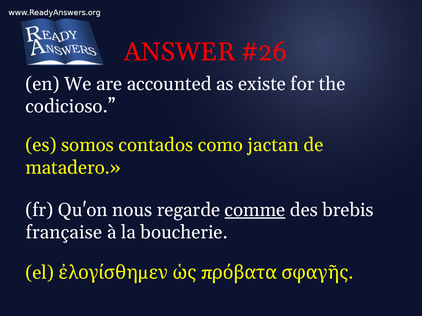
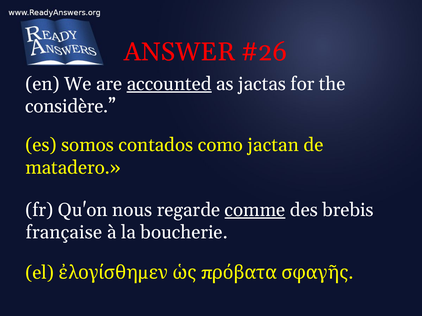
accounted underline: none -> present
existe: existe -> jactas
codicioso: codicioso -> considère
